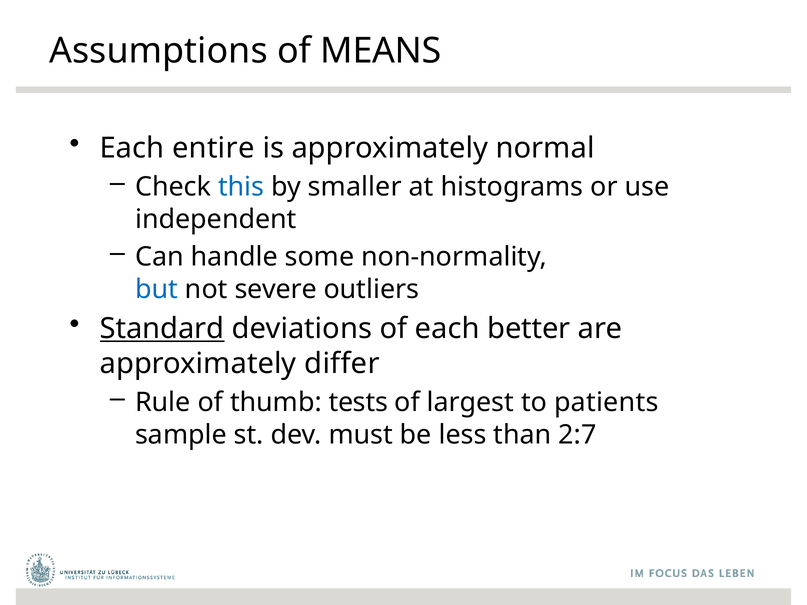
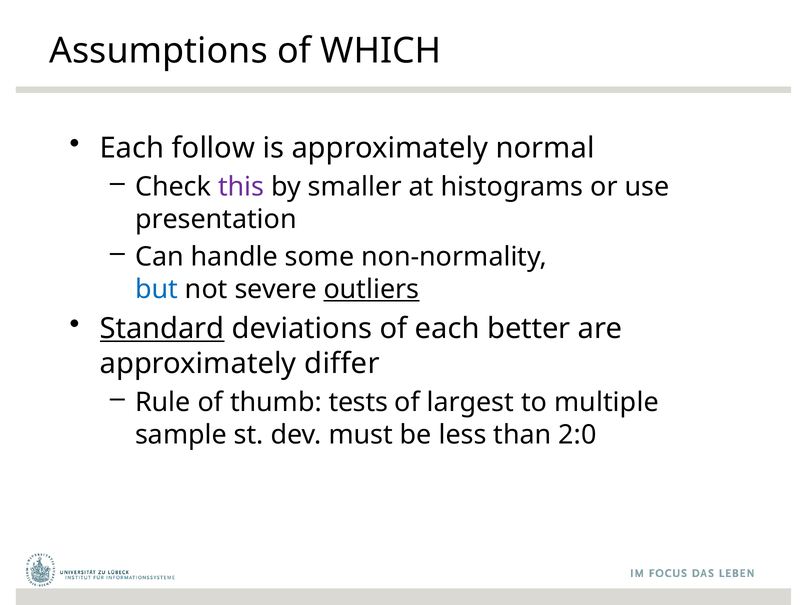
MEANS: MEANS -> WHICH
entire: entire -> follow
this colour: blue -> purple
independent: independent -> presentation
outliers underline: none -> present
patients: patients -> multiple
2:7: 2:7 -> 2:0
